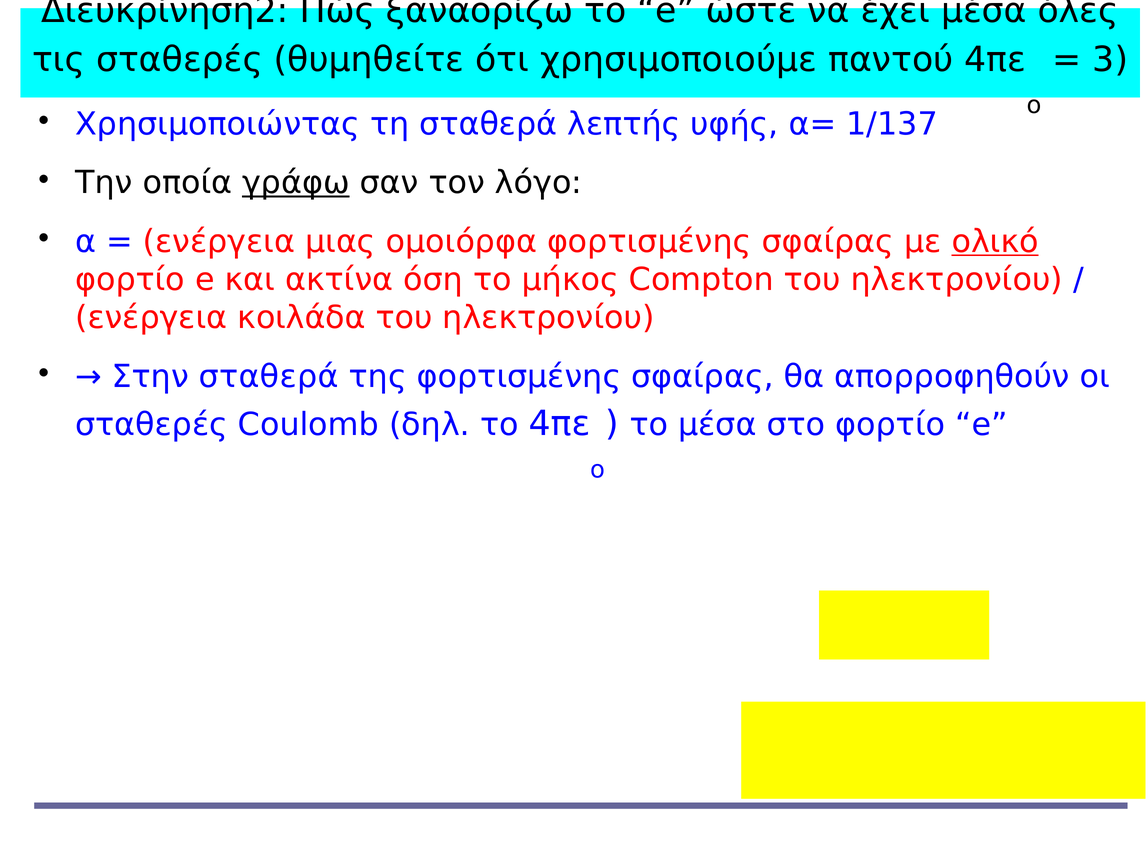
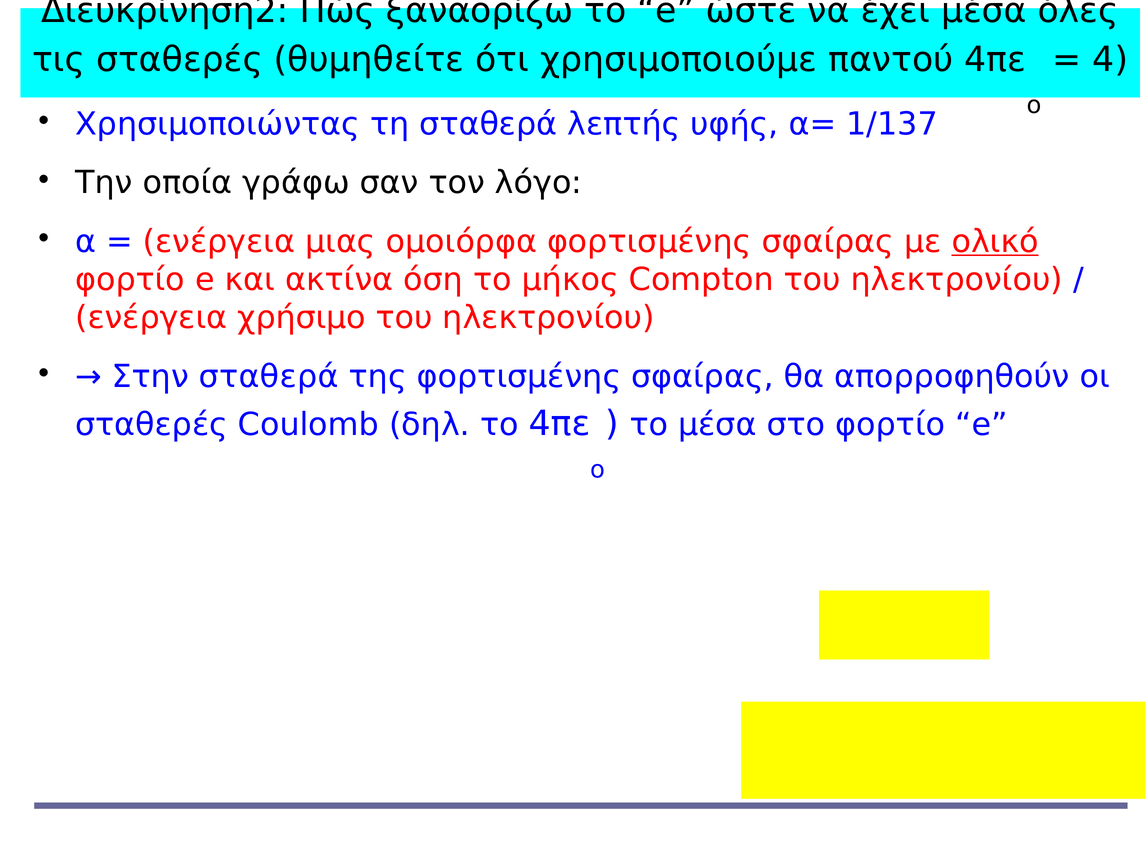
3: 3 -> 4
γράφω underline: present -> none
κοιλάδα: κοιλάδα -> χρήσιμο
